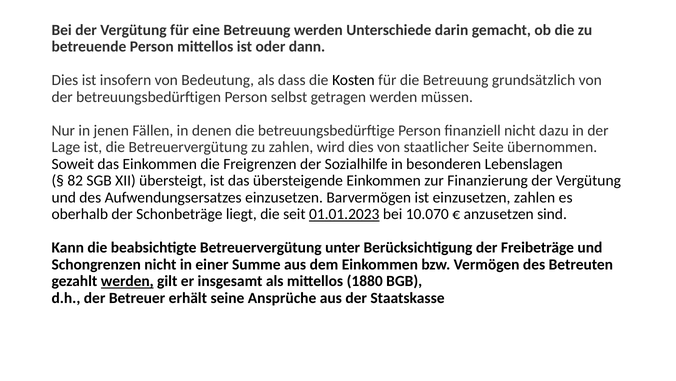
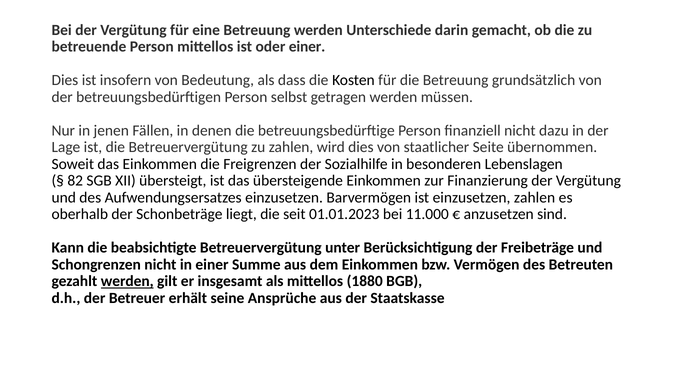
oder dann: dann -> einer
01.01.2023 underline: present -> none
10.070: 10.070 -> 11.000
